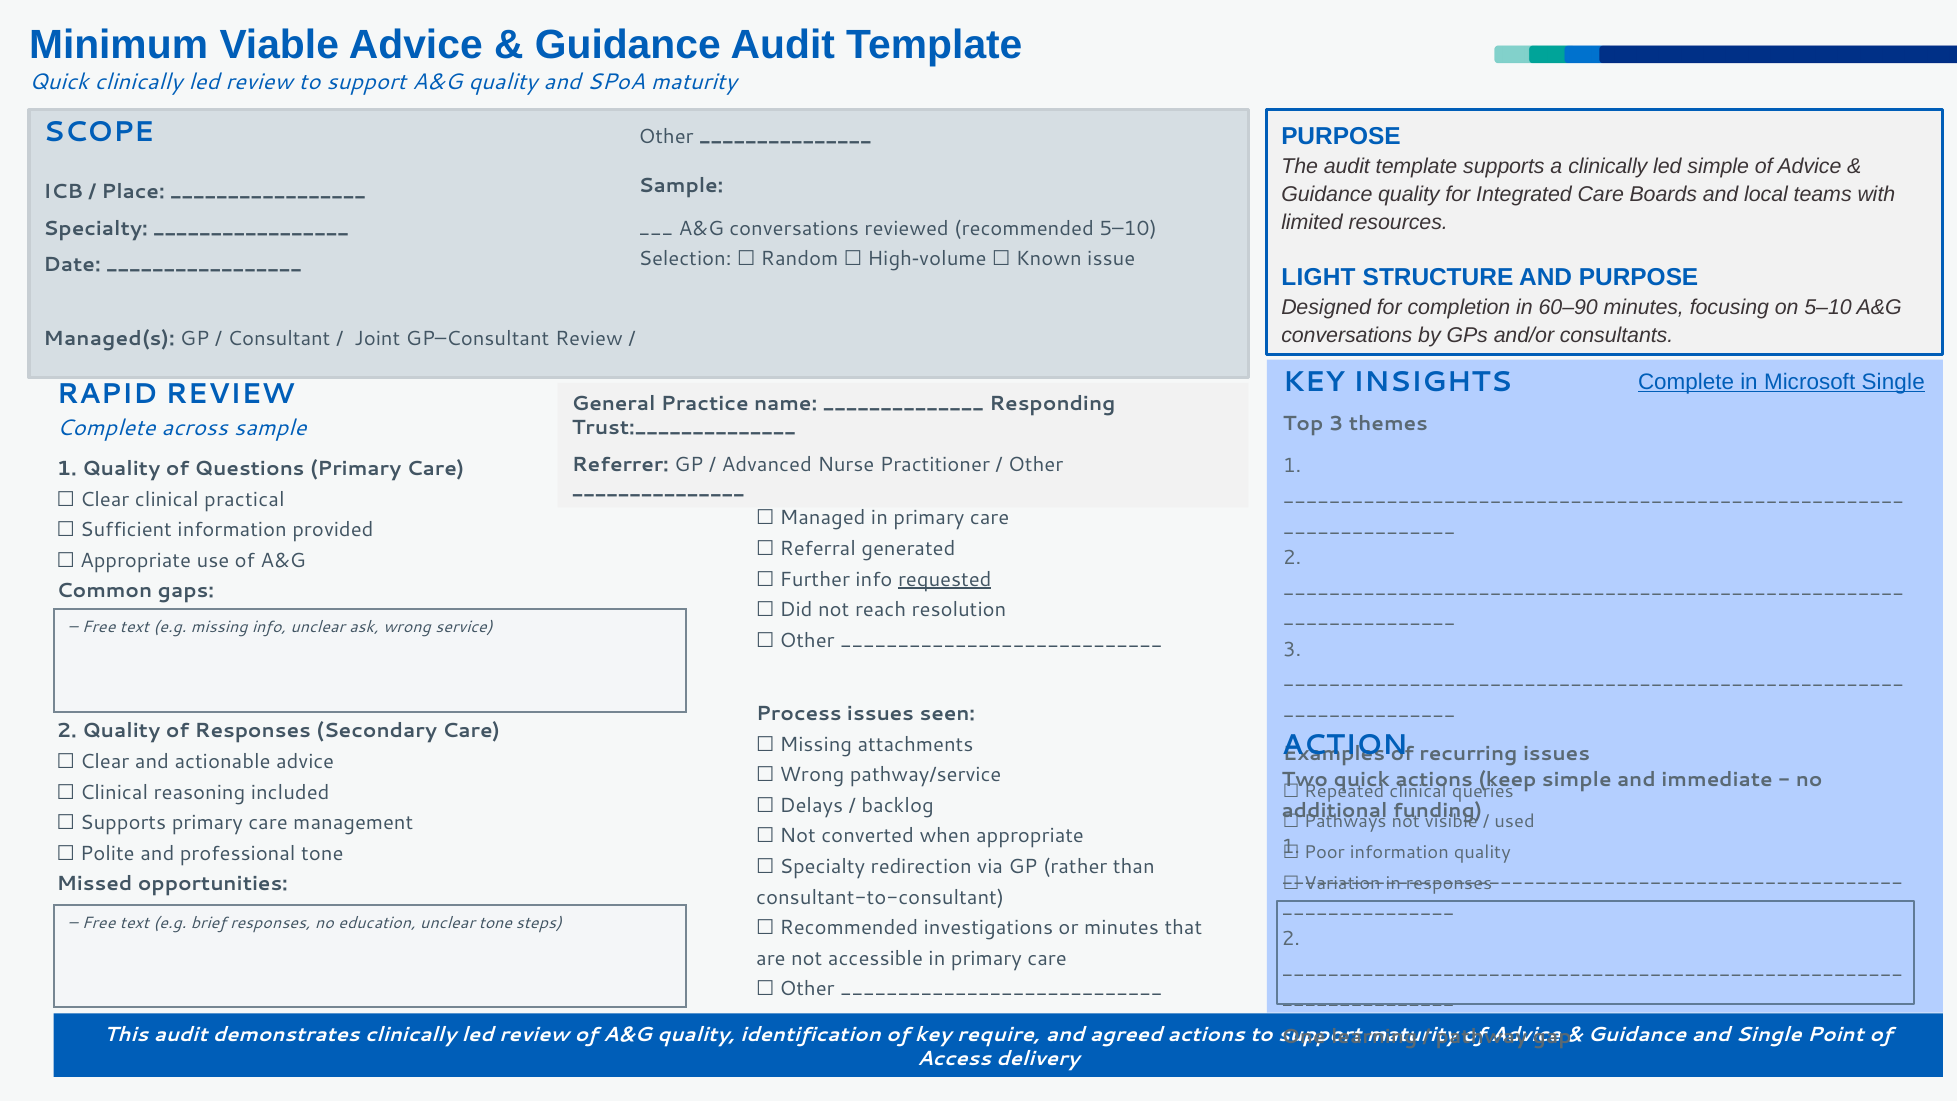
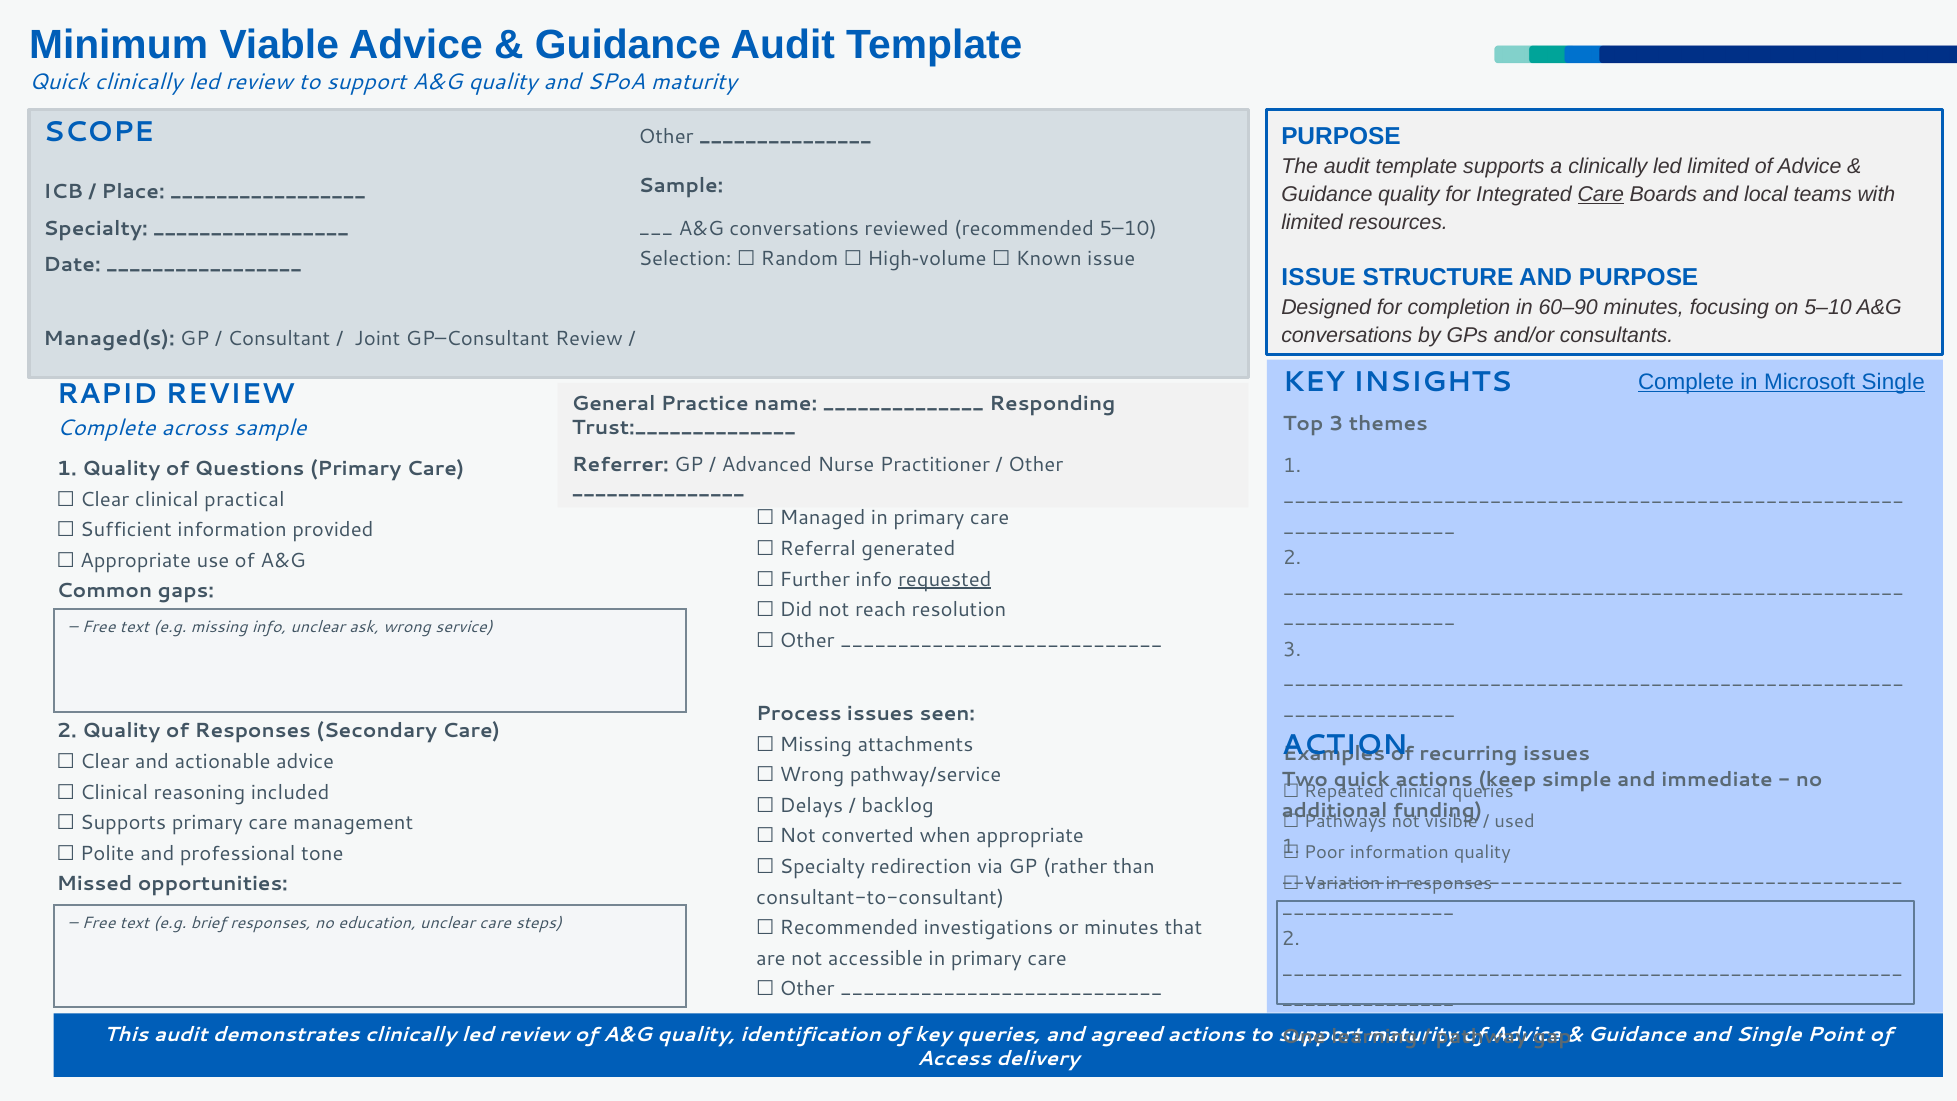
led simple: simple -> limited
Care at (1601, 194) underline: none -> present
LIGHT at (1319, 278): LIGHT -> ISSUE
unclear tone: tone -> care
key require: require -> queries
